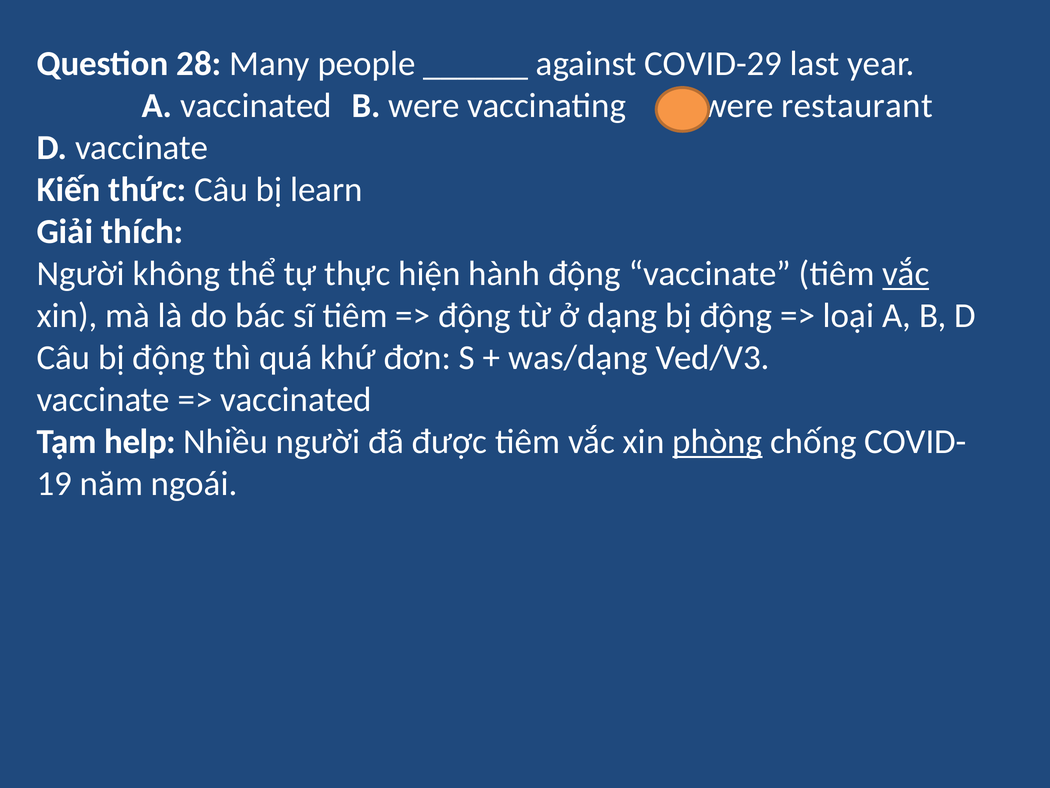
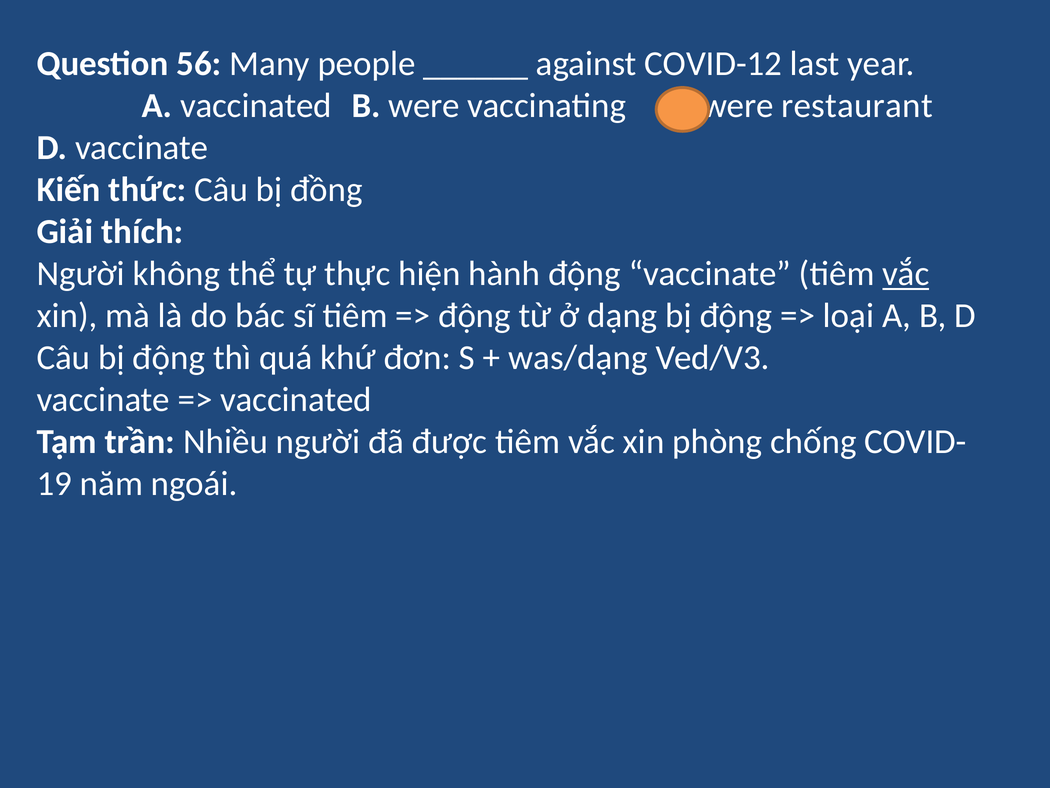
28: 28 -> 56
COVID-29: COVID-29 -> COVID-12
learn: learn -> đồng
help: help -> trần
phòng underline: present -> none
